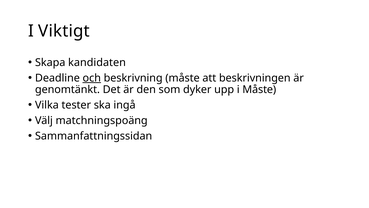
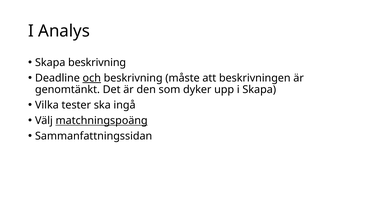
Viktigt: Viktigt -> Analys
Skapa kandidaten: kandidaten -> beskrivning
i Måste: Måste -> Skapa
matchningspoäng underline: none -> present
